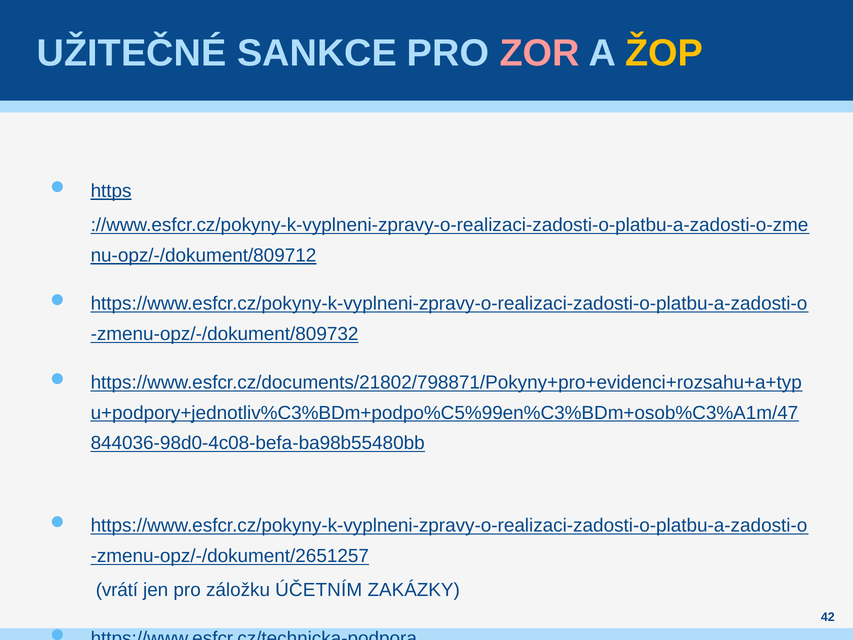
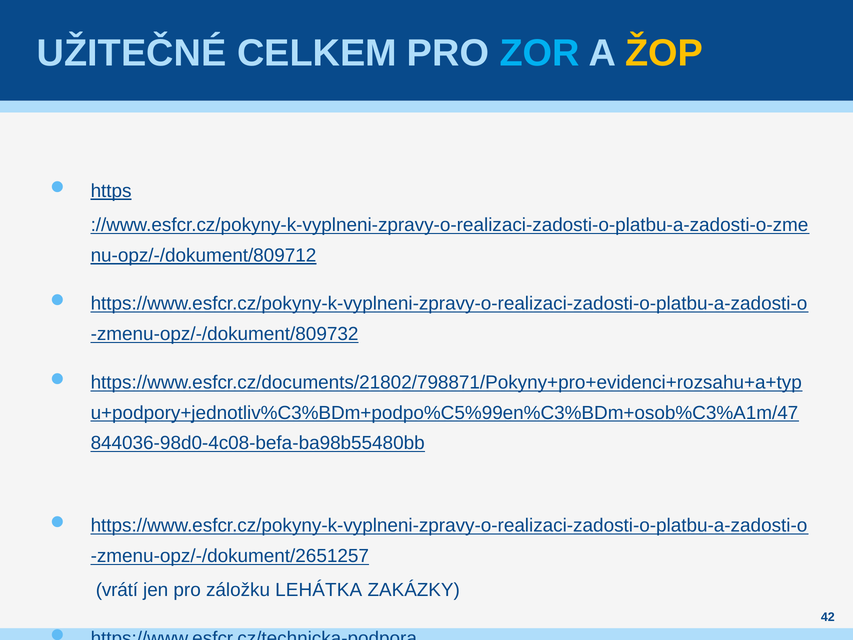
SANKCE: SANKCE -> CELKEM
ZOR colour: pink -> light blue
ÚČETNÍM: ÚČETNÍM -> LEHÁTKA
